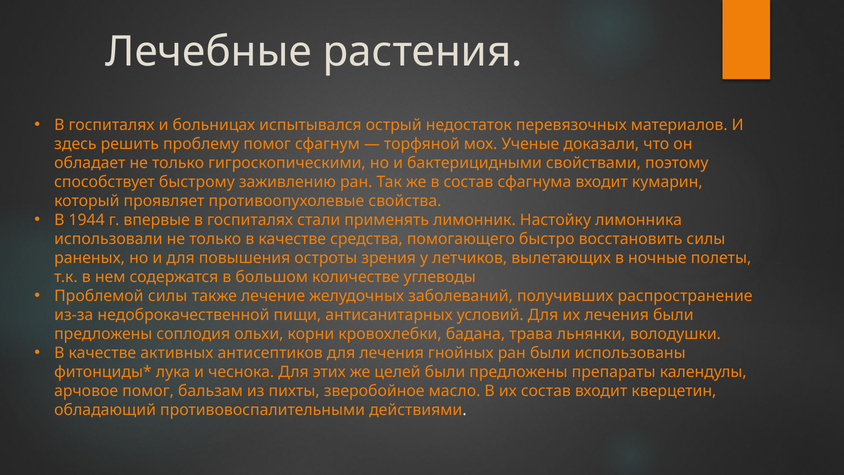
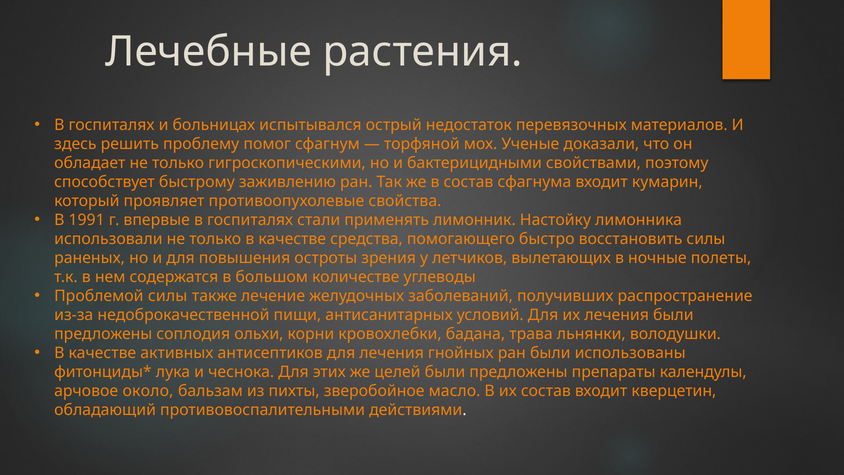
1944: 1944 -> 1991
арчовое помог: помог -> около
